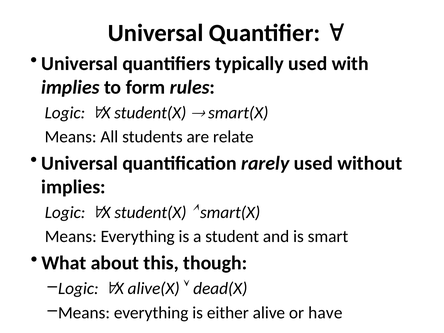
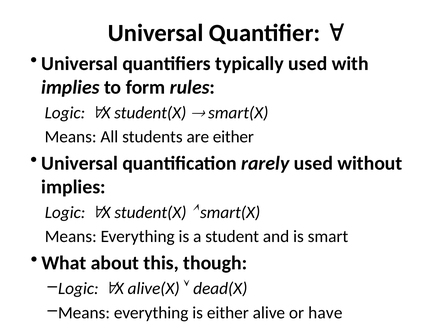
are relate: relate -> either
